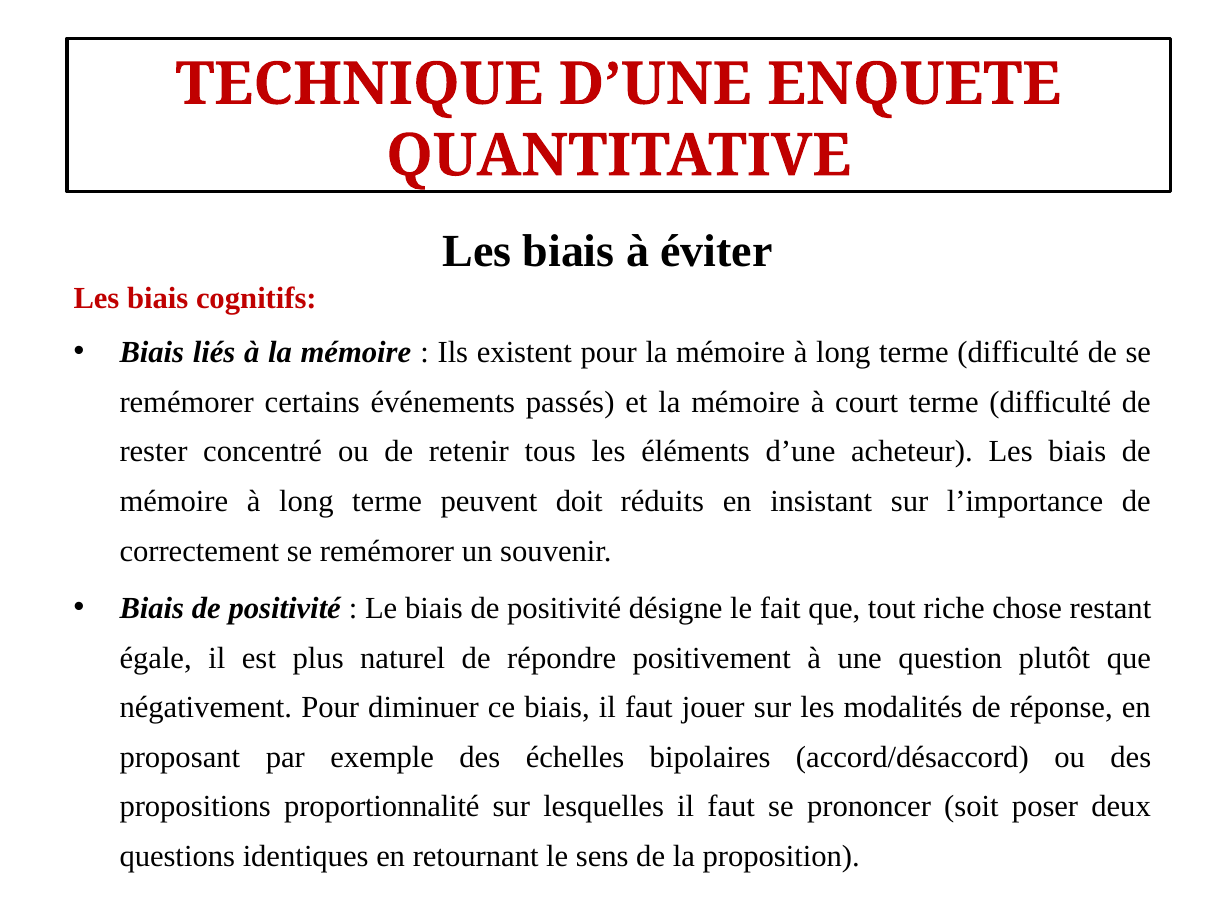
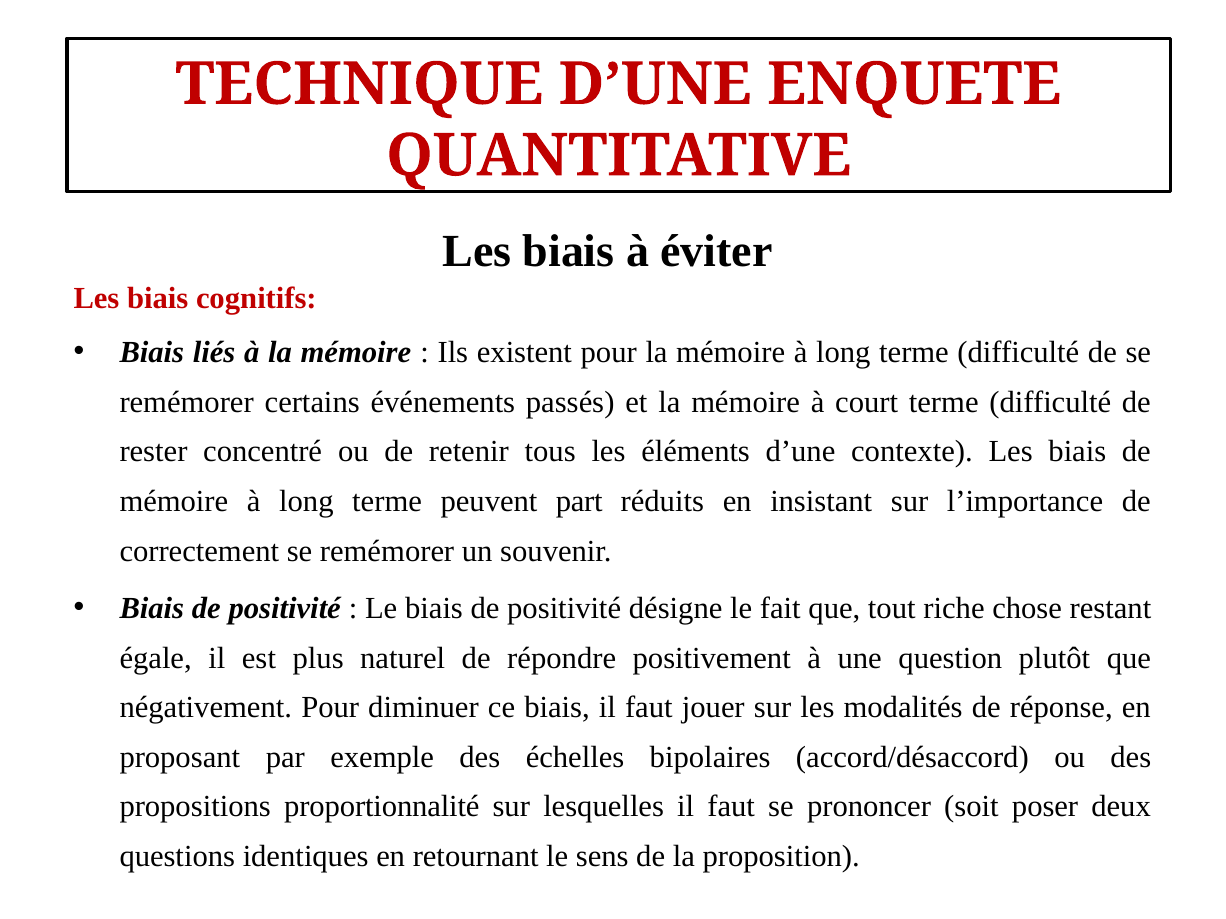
acheteur: acheteur -> contexte
doit: doit -> part
